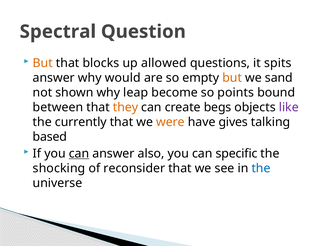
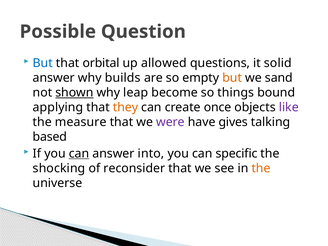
Spectral: Spectral -> Possible
But at (43, 63) colour: orange -> blue
blocks: blocks -> orbital
spits: spits -> solid
would: would -> builds
shown underline: none -> present
points: points -> things
between: between -> applying
begs: begs -> once
currently: currently -> measure
were colour: orange -> purple
also: also -> into
the at (261, 168) colour: blue -> orange
